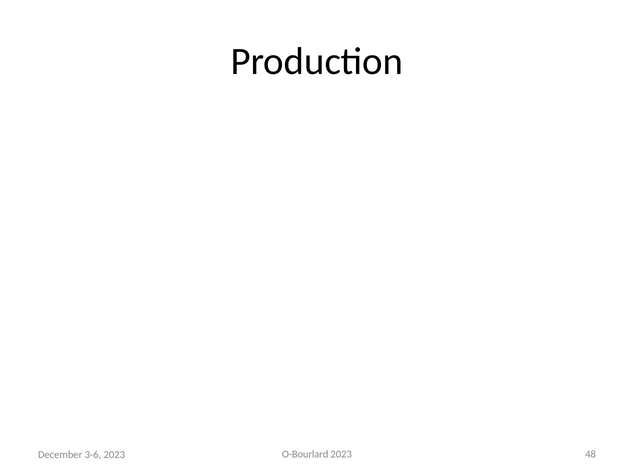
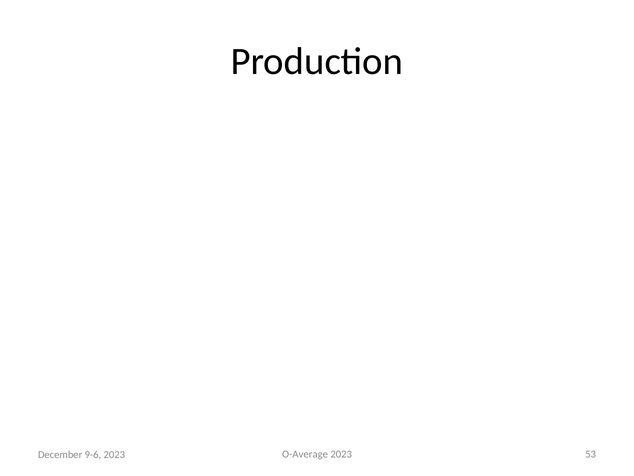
O-Bourlard: O-Bourlard -> O-Average
48: 48 -> 53
3-6: 3-6 -> 9-6
